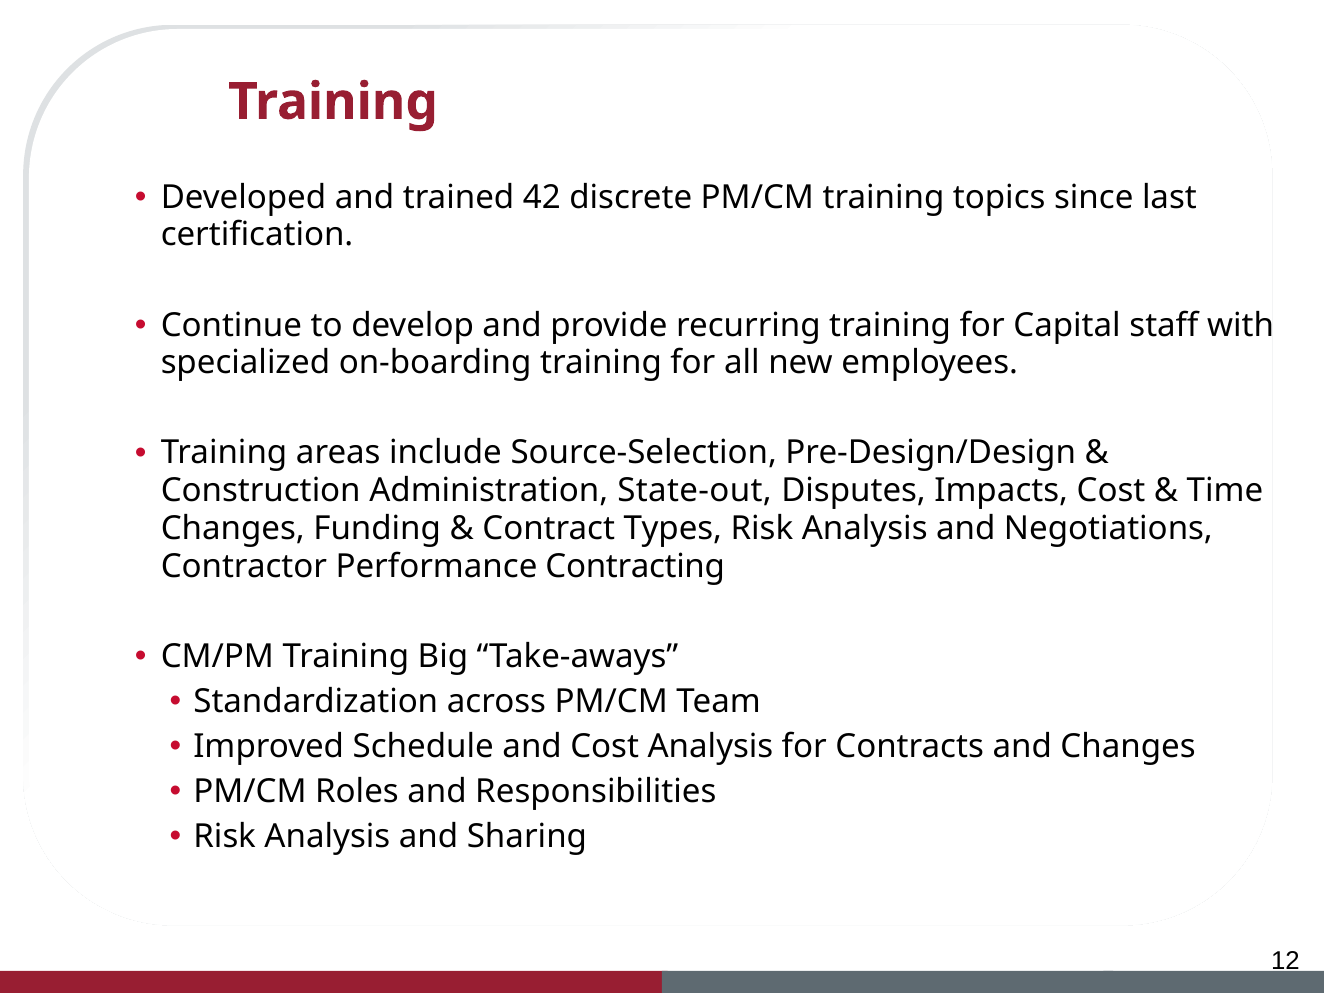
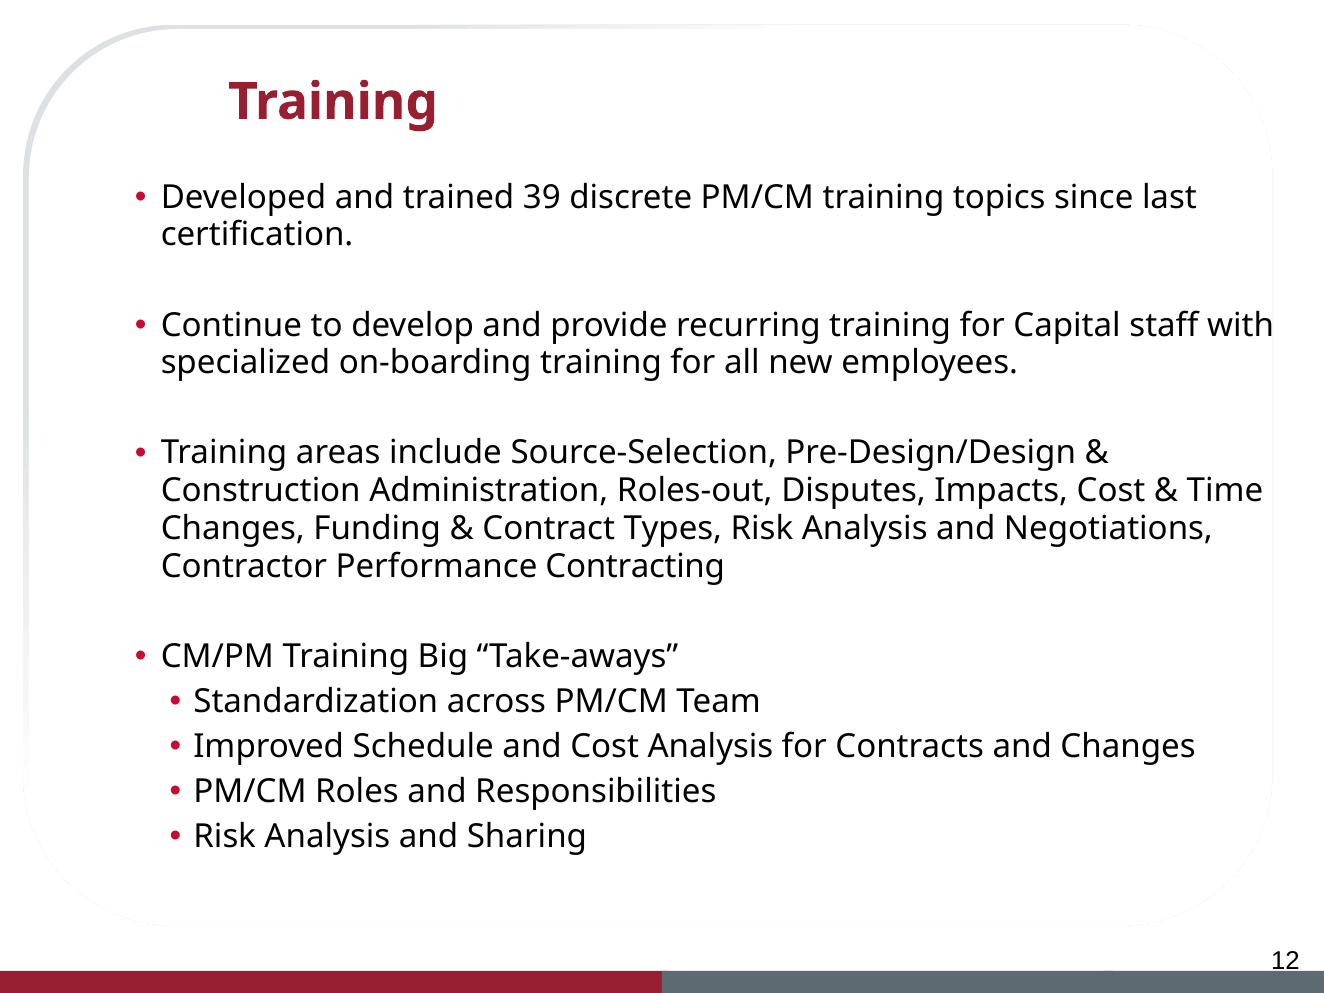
42: 42 -> 39
State-out: State-out -> Roles-out
